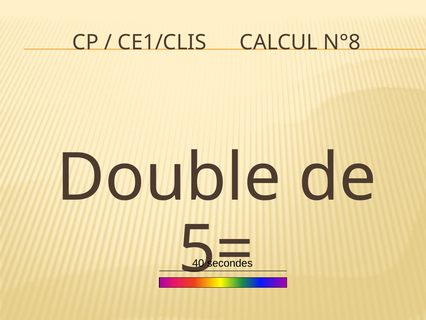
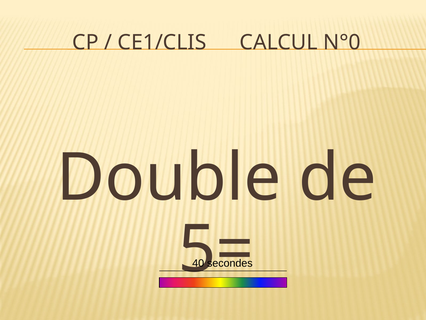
N°8: N°8 -> N°0
